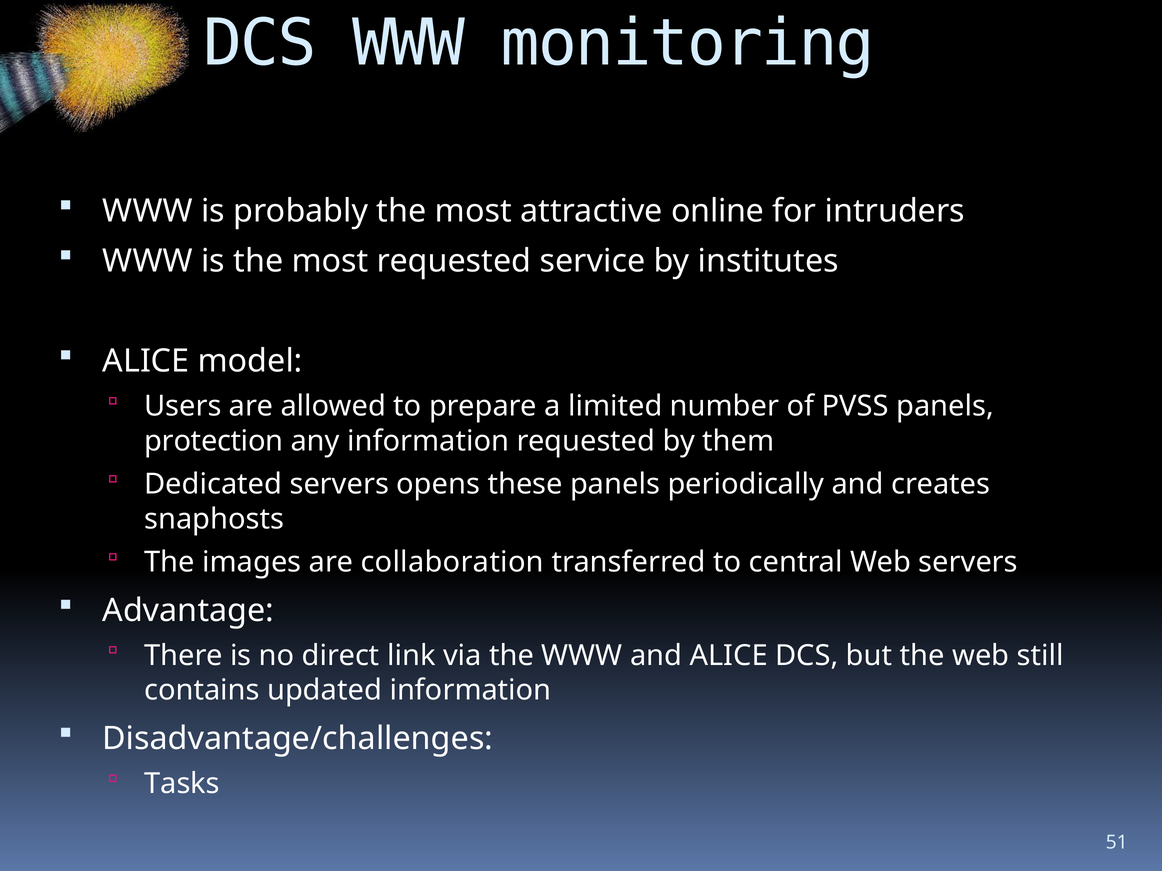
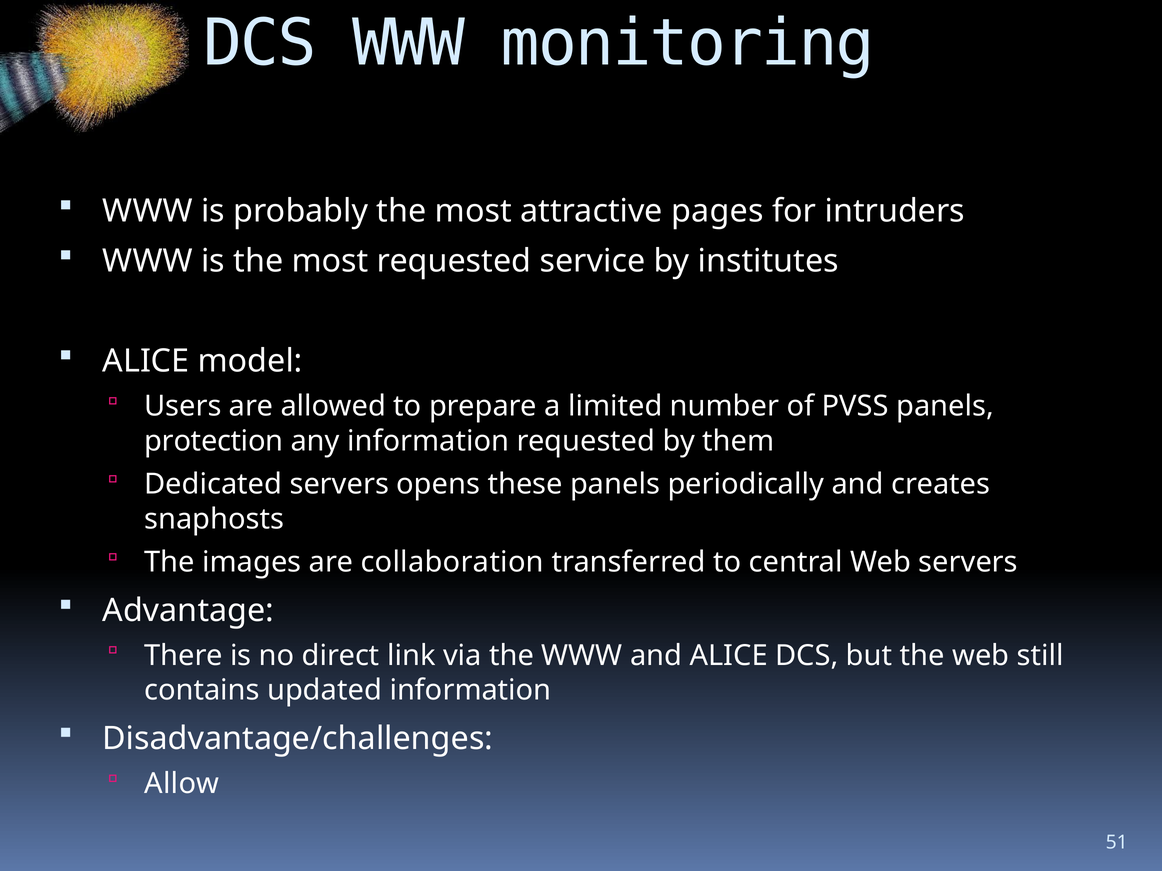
online: online -> pages
Tasks: Tasks -> Allow
